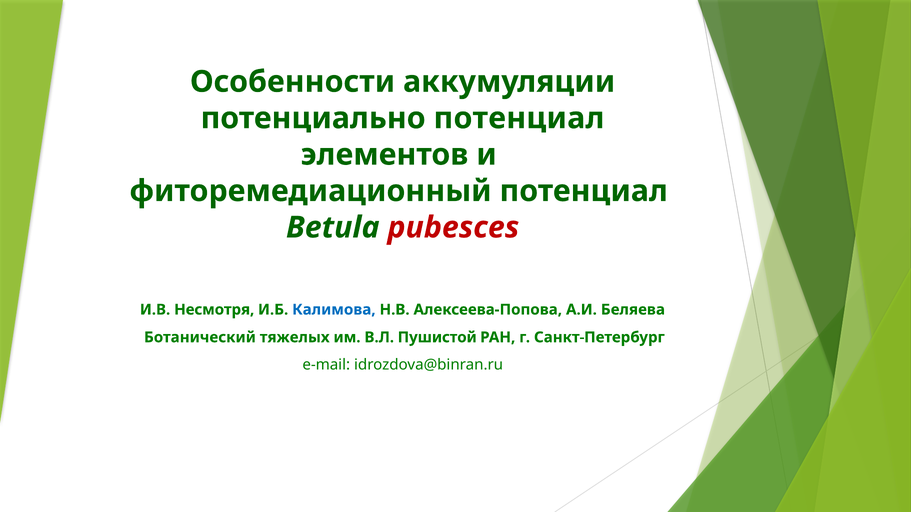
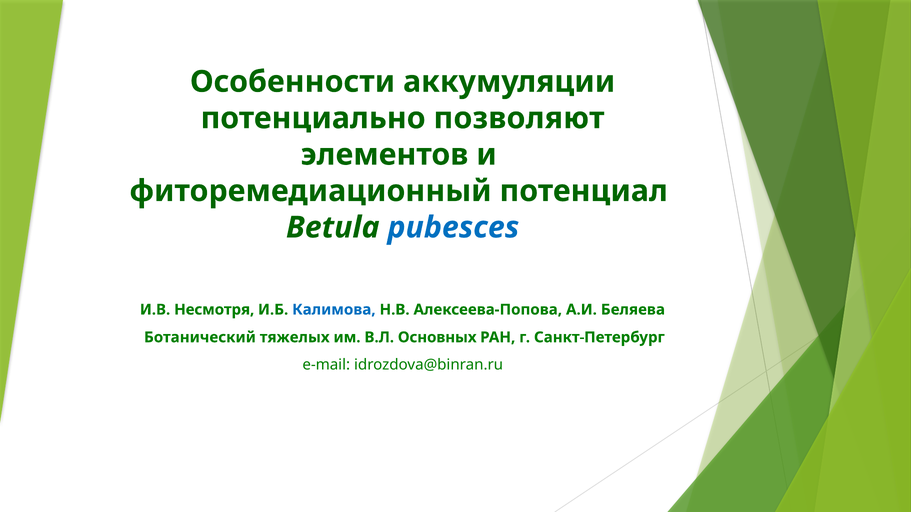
потенциально потенциал: потенциал -> позволяют
pubesces colour: red -> blue
Пушистой: Пушистой -> Основных
